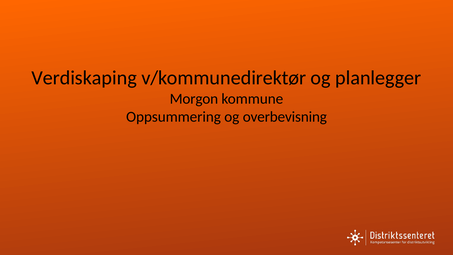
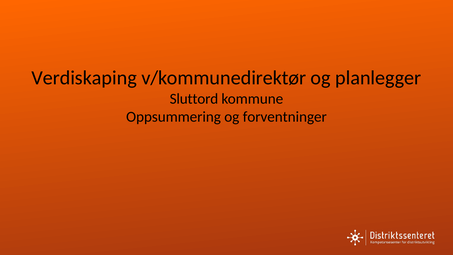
Morgon: Morgon -> Sluttord
overbevisning: overbevisning -> forventninger
